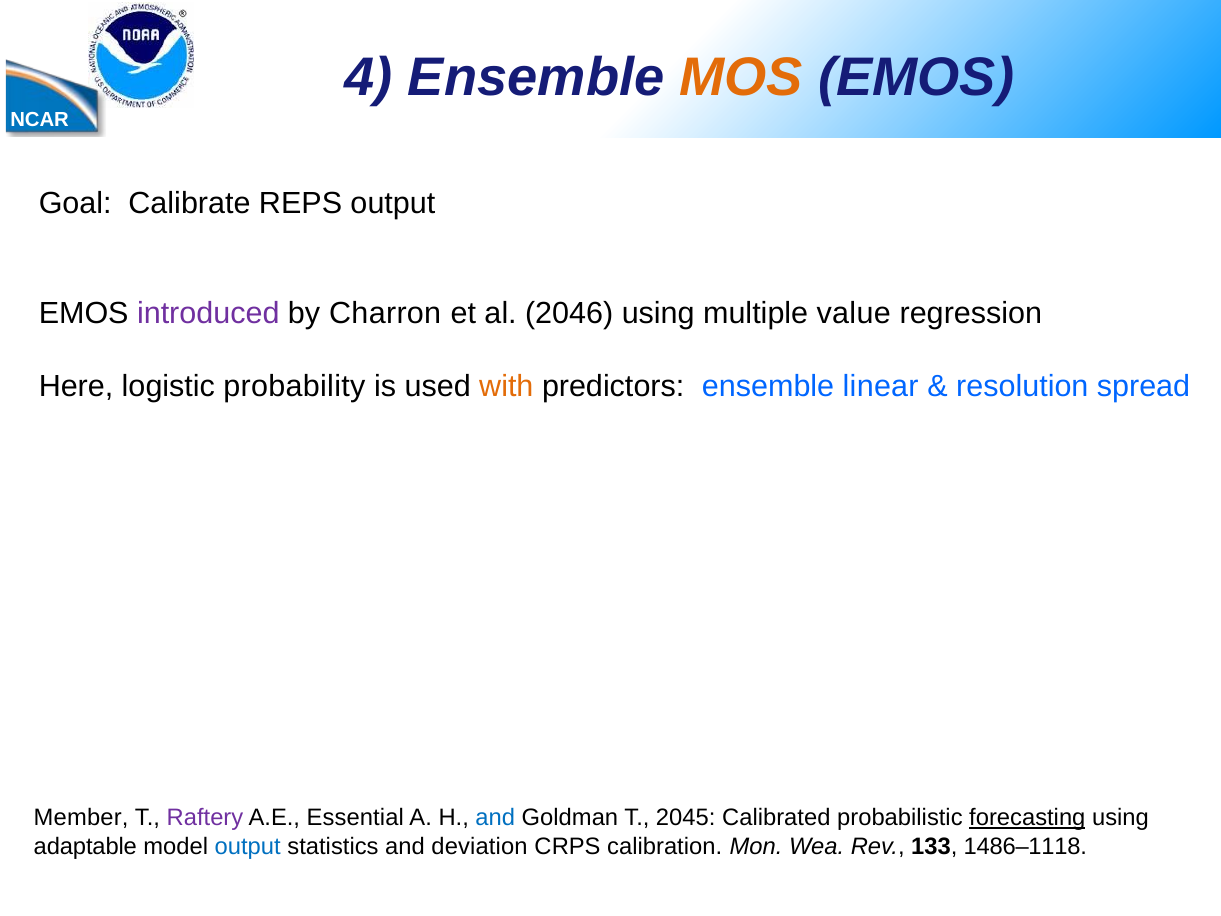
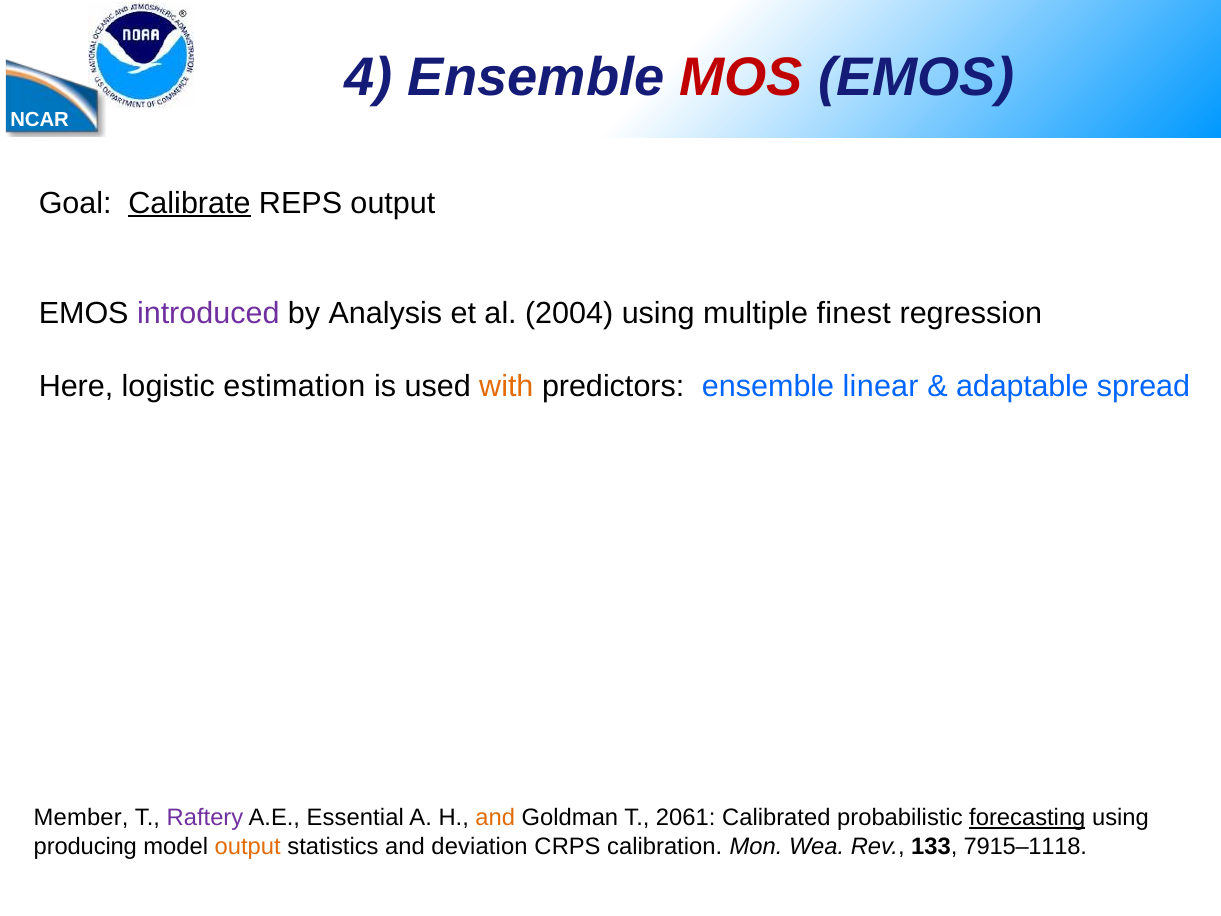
MOS colour: orange -> red
Calibrate underline: none -> present
Charron: Charron -> Analysis
2046: 2046 -> 2004
value: value -> finest
probability: probability -> estimation
resolution: resolution -> adaptable
and at (495, 818) colour: blue -> orange
2045: 2045 -> 2061
adaptable: adaptable -> producing
output at (248, 846) colour: blue -> orange
1486–1118: 1486–1118 -> 7915–1118
